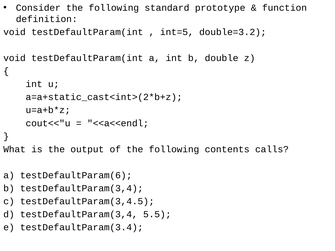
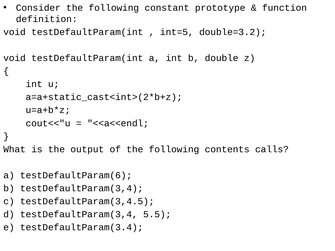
standard: standard -> constant
